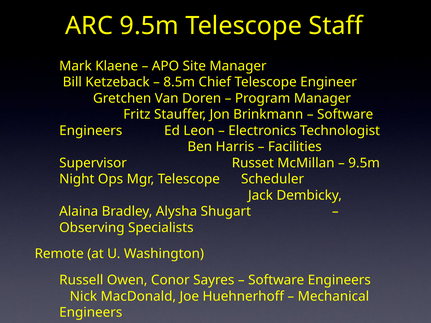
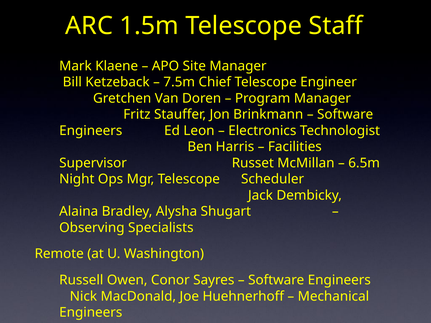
ARC 9.5m: 9.5m -> 1.5m
8.5m: 8.5m -> 7.5m
9.5m at (364, 163): 9.5m -> 6.5m
